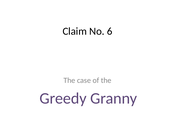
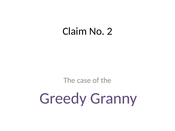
6: 6 -> 2
